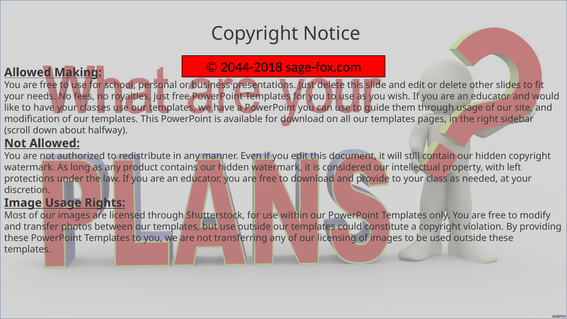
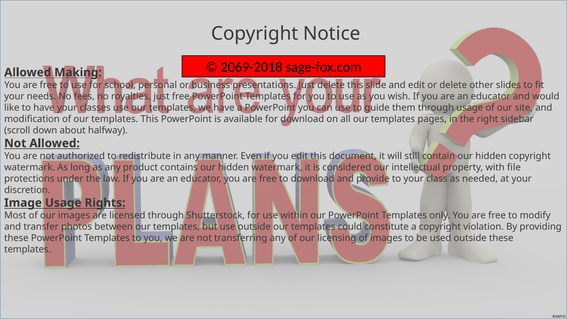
2044-2018: 2044-2018 -> 2069-2018
left: left -> file
